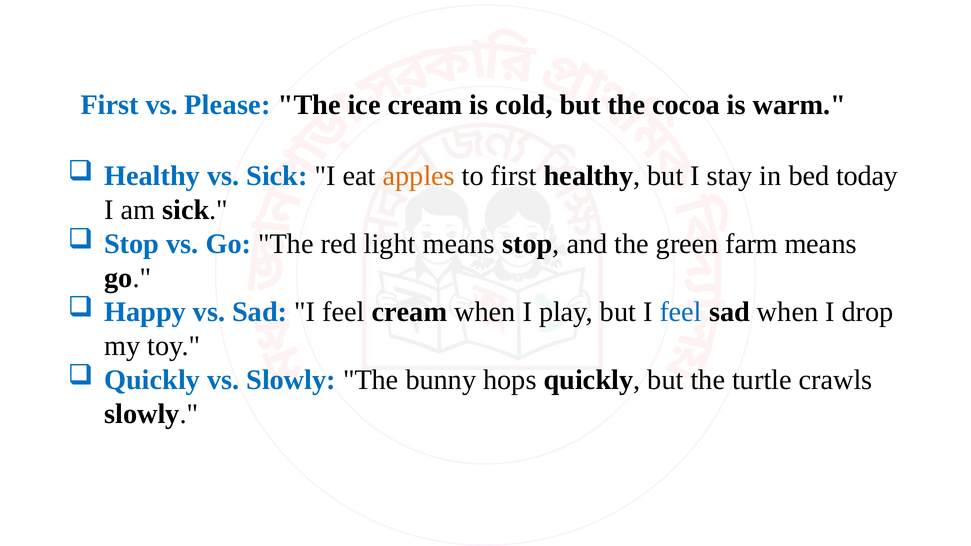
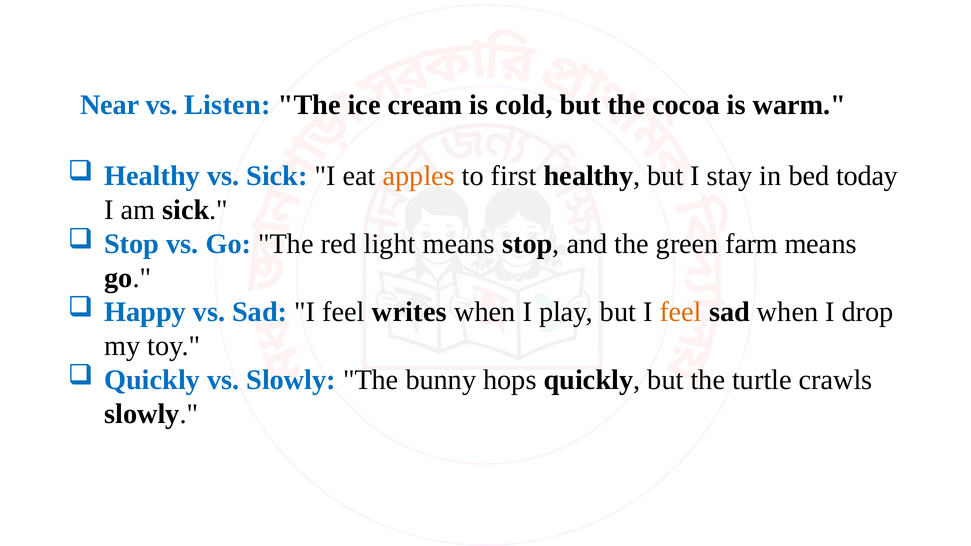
First at (110, 105): First -> Near
Please: Please -> Listen
feel cream: cream -> writes
feel at (681, 312) colour: blue -> orange
